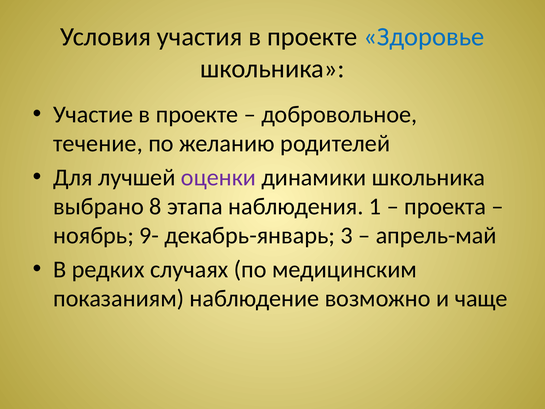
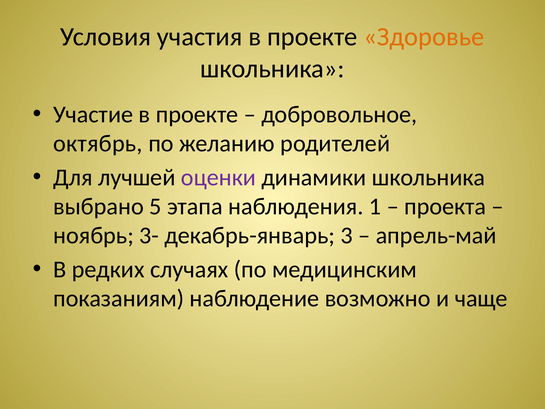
Здоровье colour: blue -> orange
течение: течение -> октябрь
8: 8 -> 5
9-: 9- -> 3-
